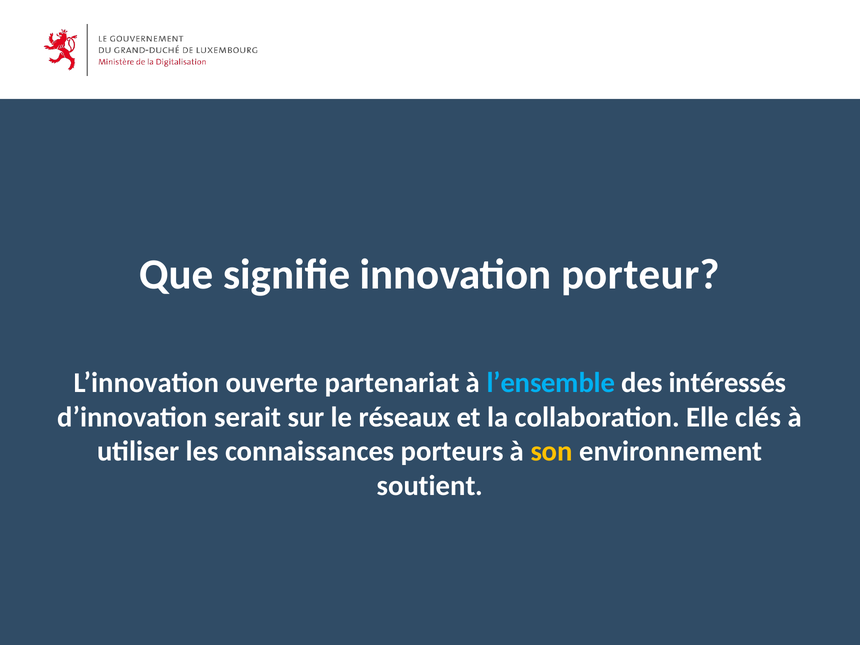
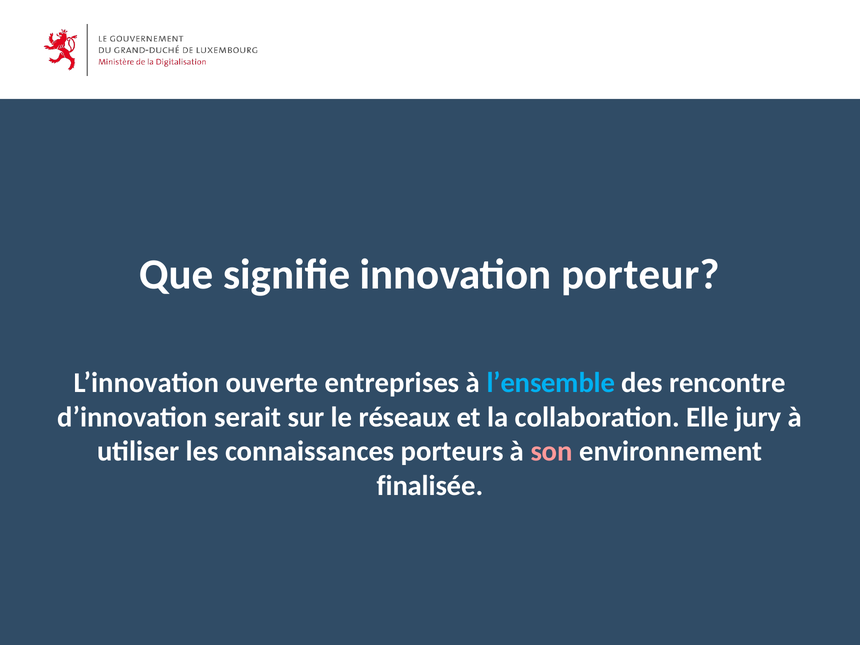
partenariat: partenariat -> entreprises
intéressés: intéressés -> rencontre
clés: clés -> jury
son colour: yellow -> pink
soutient: soutient -> finalisée
